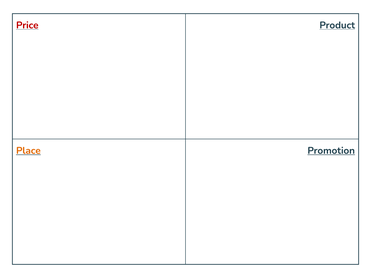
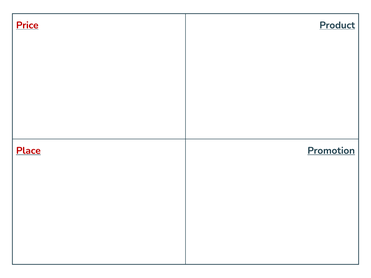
Place colour: orange -> red
